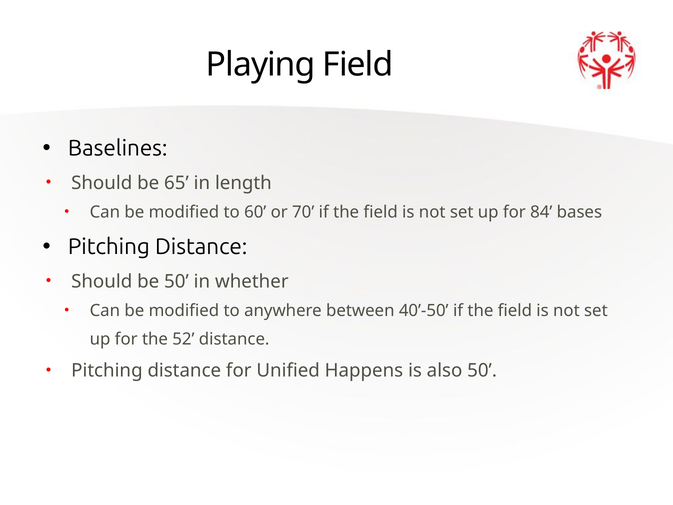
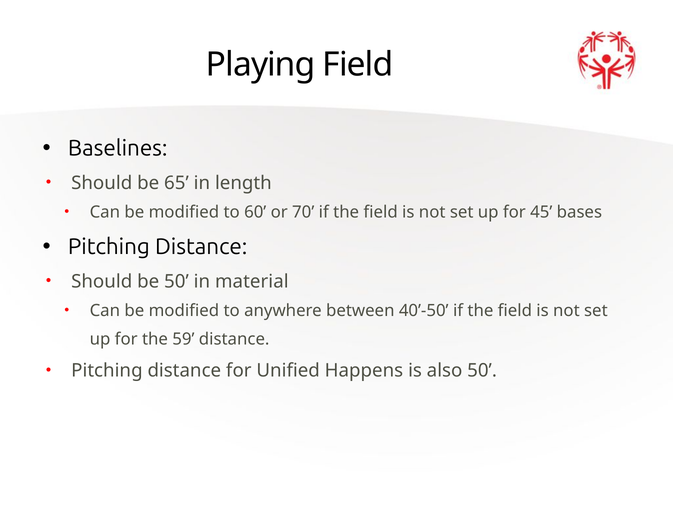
84: 84 -> 45
whether: whether -> material
52: 52 -> 59
